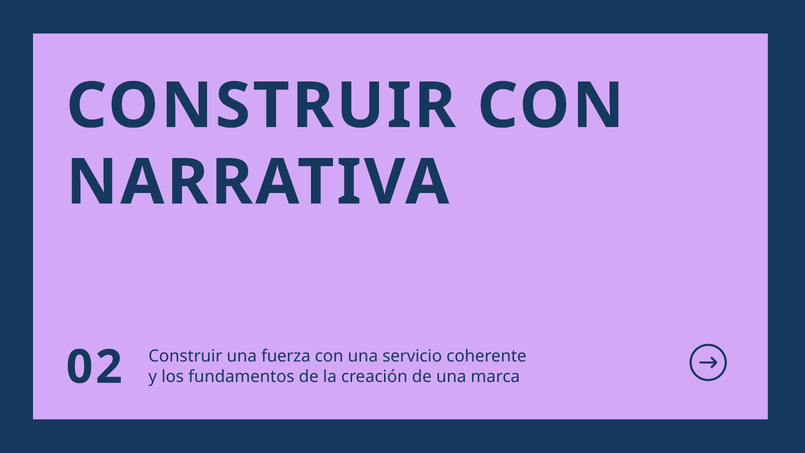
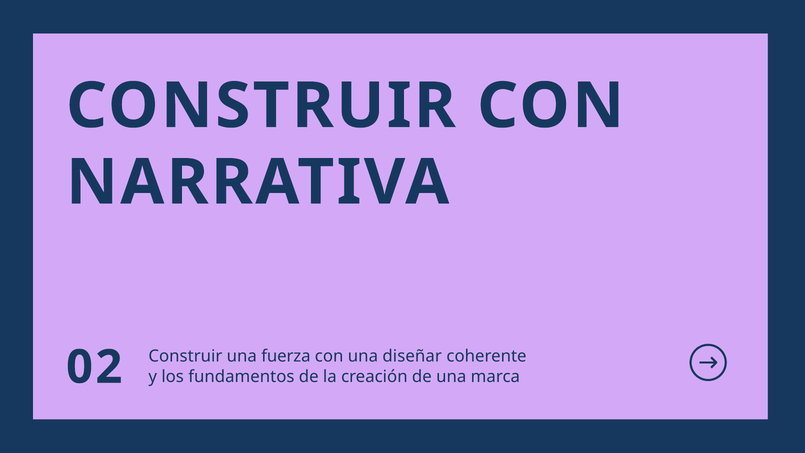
servicio: servicio -> diseñar
